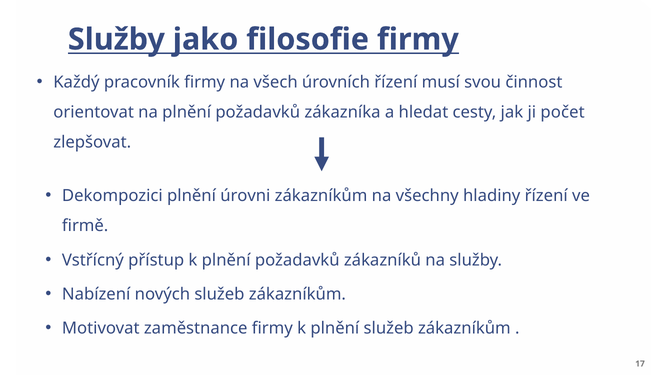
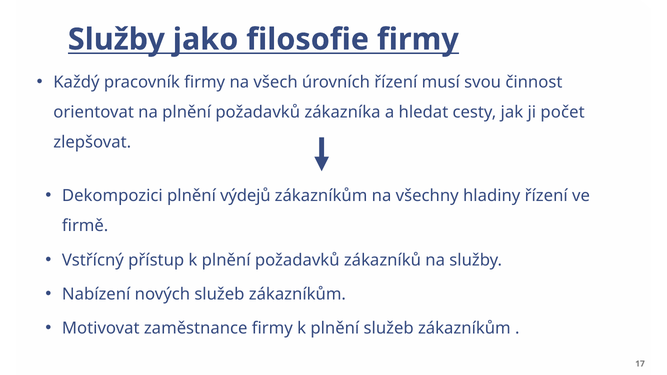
úrovni: úrovni -> výdejů
